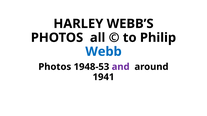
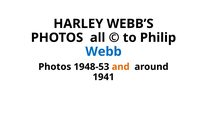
and colour: purple -> orange
